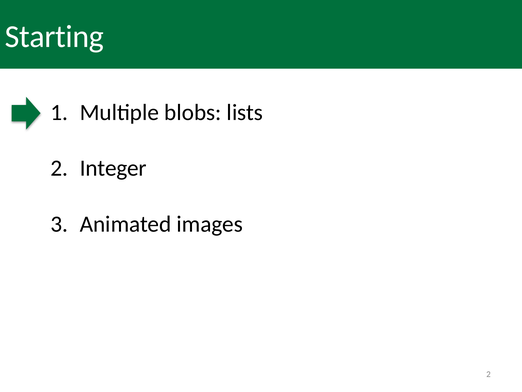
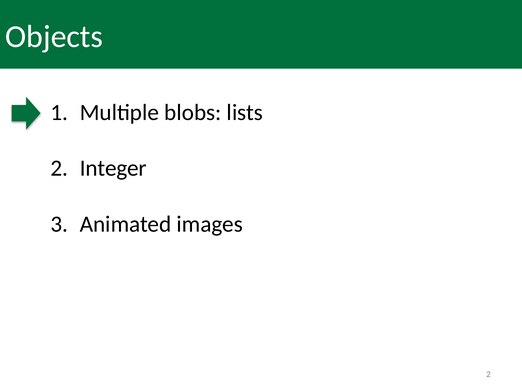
Starting: Starting -> Objects
